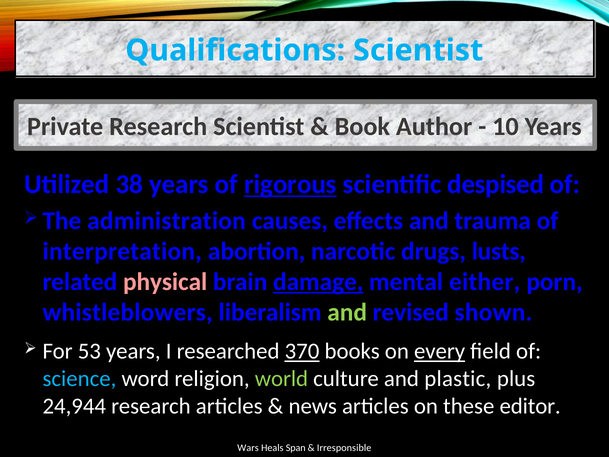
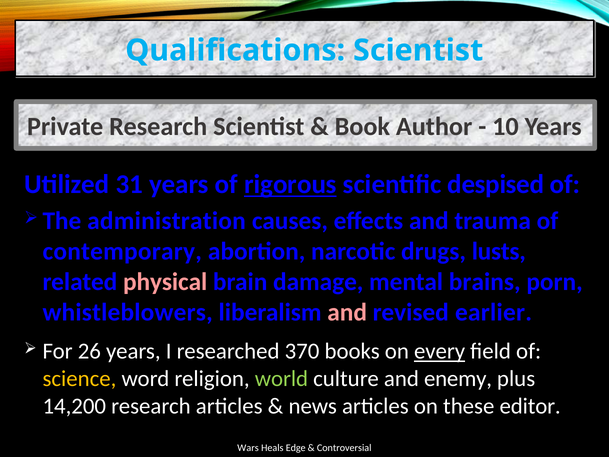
38: 38 -> 31
interpretation: interpretation -> contemporary
damage underline: present -> none
either: either -> brains
and at (347, 312) colour: light green -> pink
shown: shown -> earlier
53: 53 -> 26
370 underline: present -> none
science colour: light blue -> yellow
plastic: plastic -> enemy
24,944: 24,944 -> 14,200
Span: Span -> Edge
Irresponsible: Irresponsible -> Controversial
